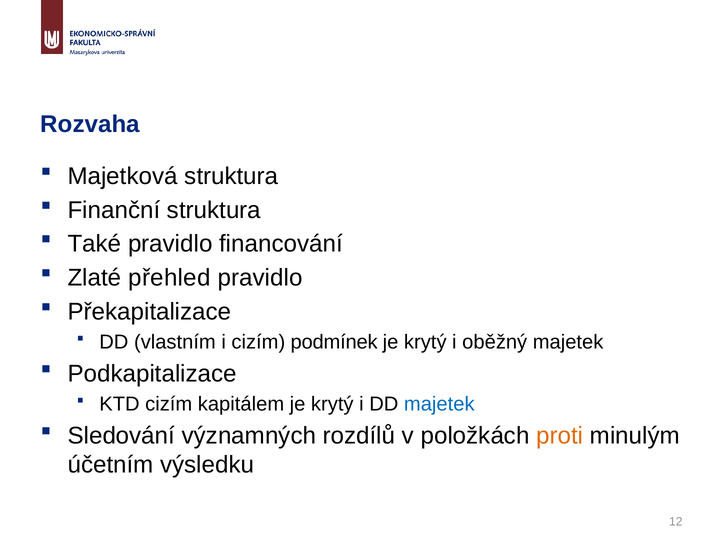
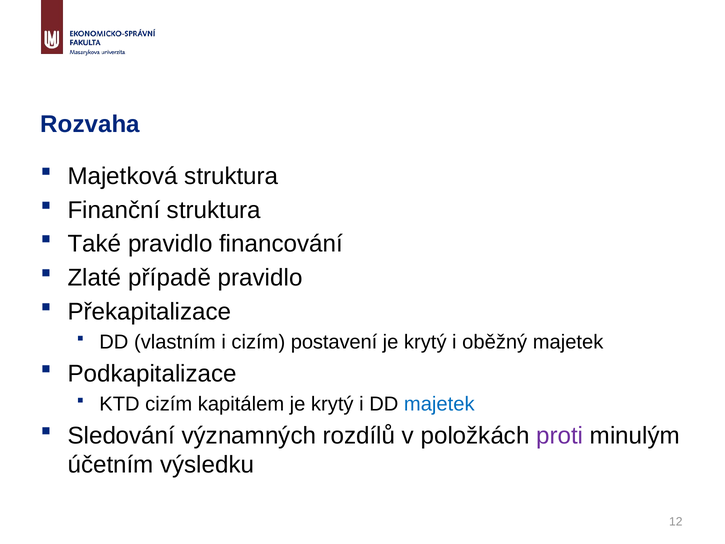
přehled: přehled -> případě
podmínek: podmínek -> postavení
proti colour: orange -> purple
